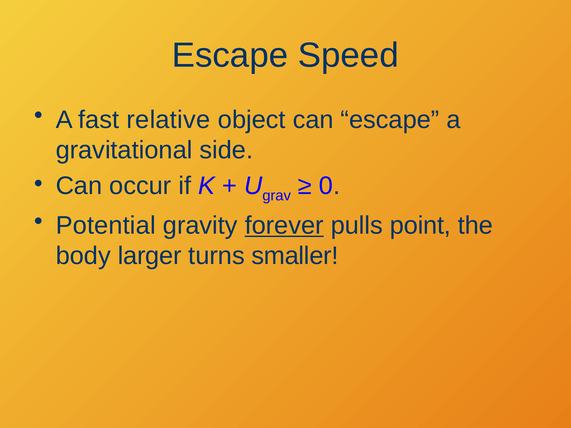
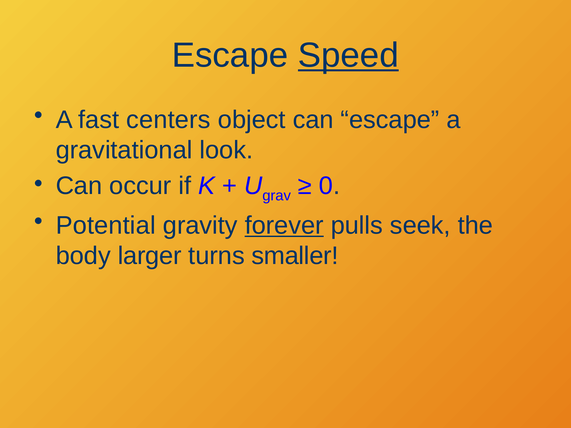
Speed underline: none -> present
relative: relative -> centers
side: side -> look
point: point -> seek
